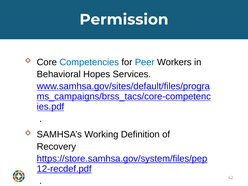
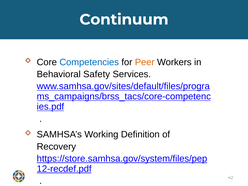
Permission: Permission -> Continuum
Peer colour: blue -> orange
Hopes: Hopes -> Safety
